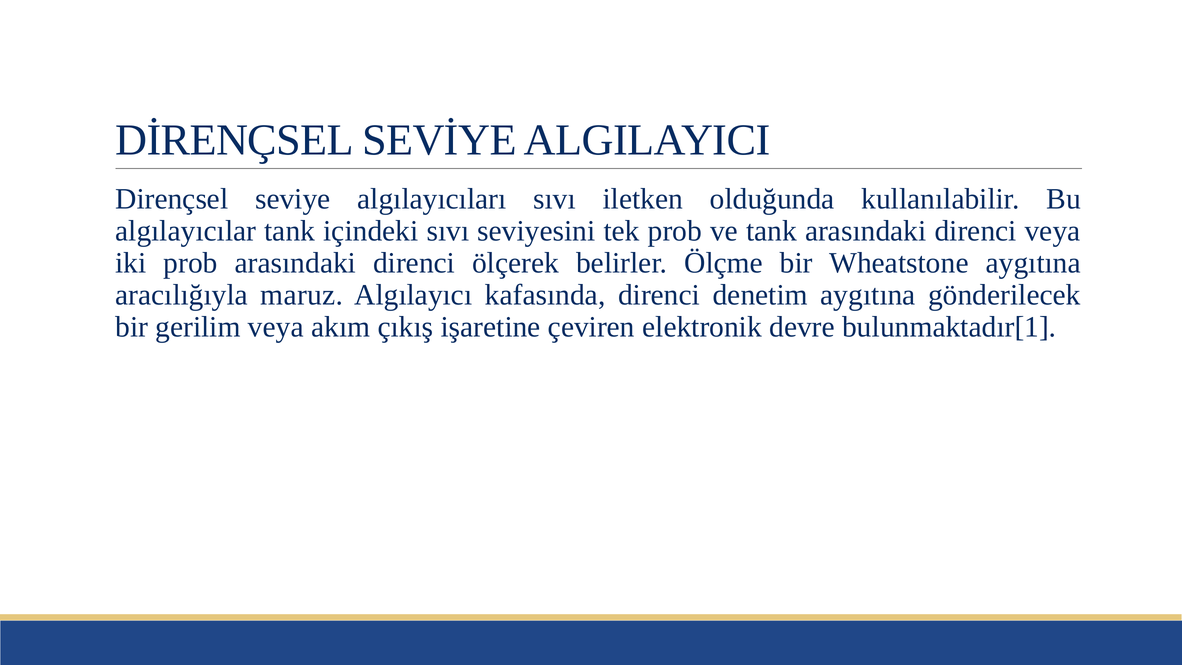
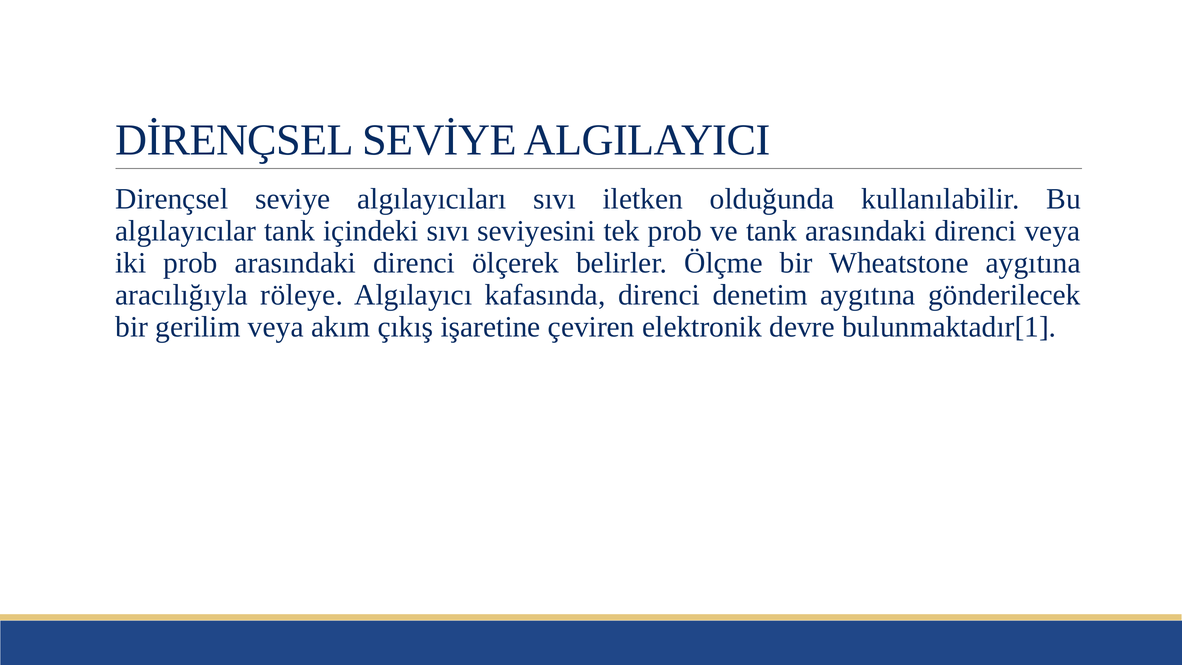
maruz: maruz -> röleye
